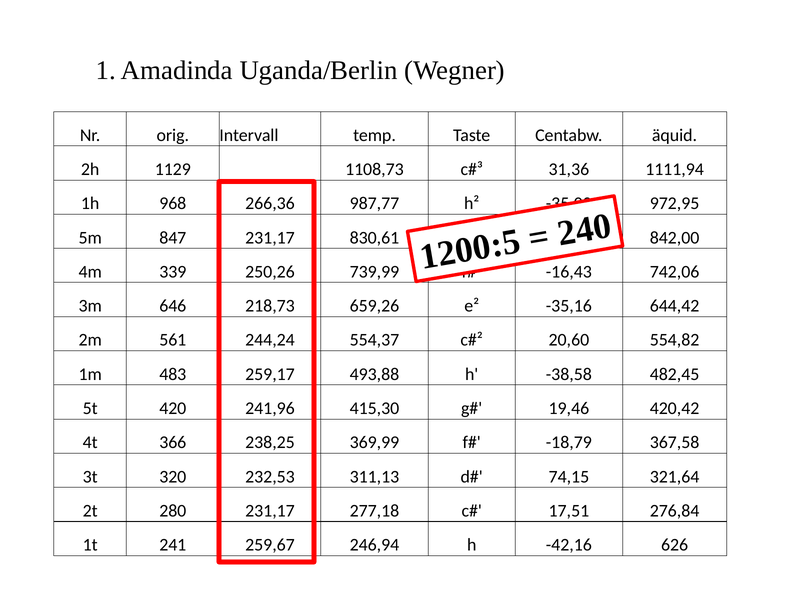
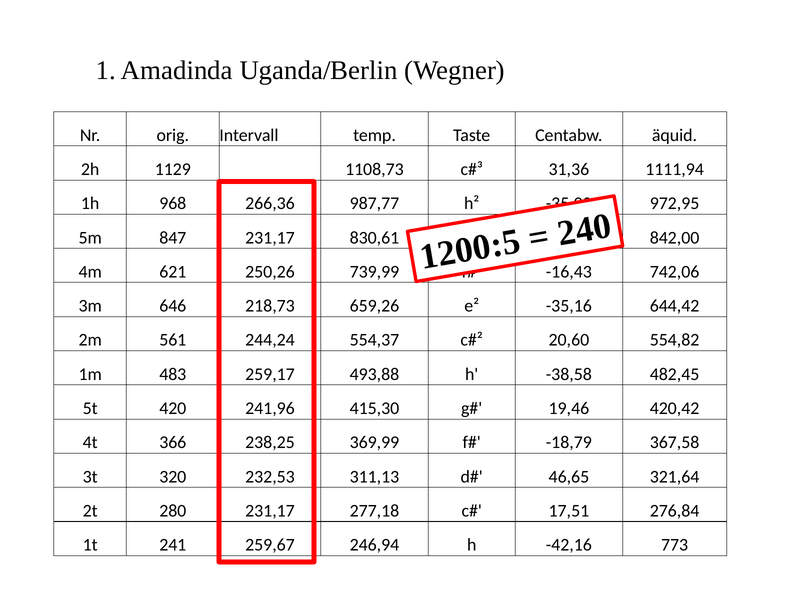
339: 339 -> 621
74,15: 74,15 -> 46,65
626: 626 -> 773
